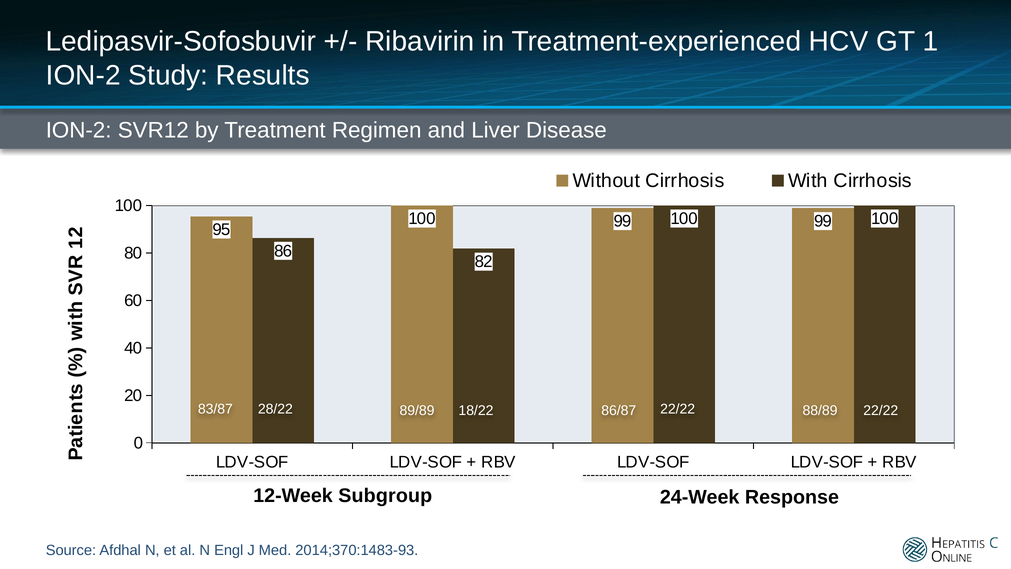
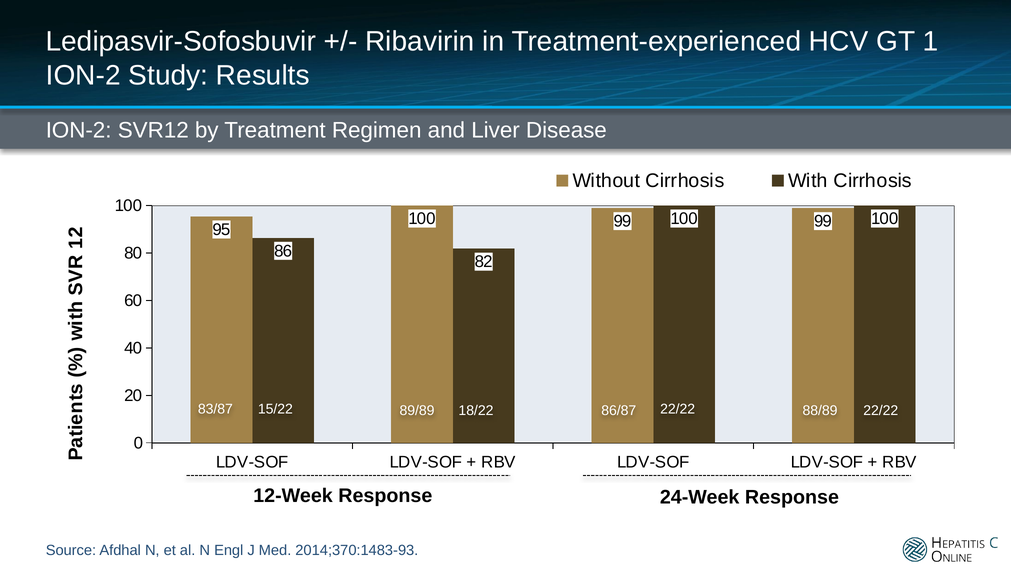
28/22: 28/22 -> 15/22
12-Week Subgroup: Subgroup -> Response
